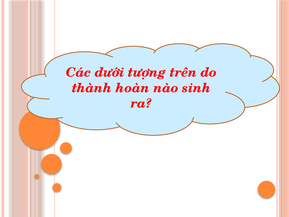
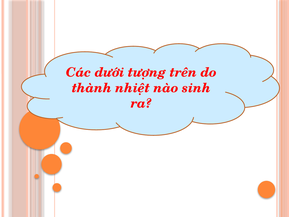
hoàn: hoàn -> nhiệt
